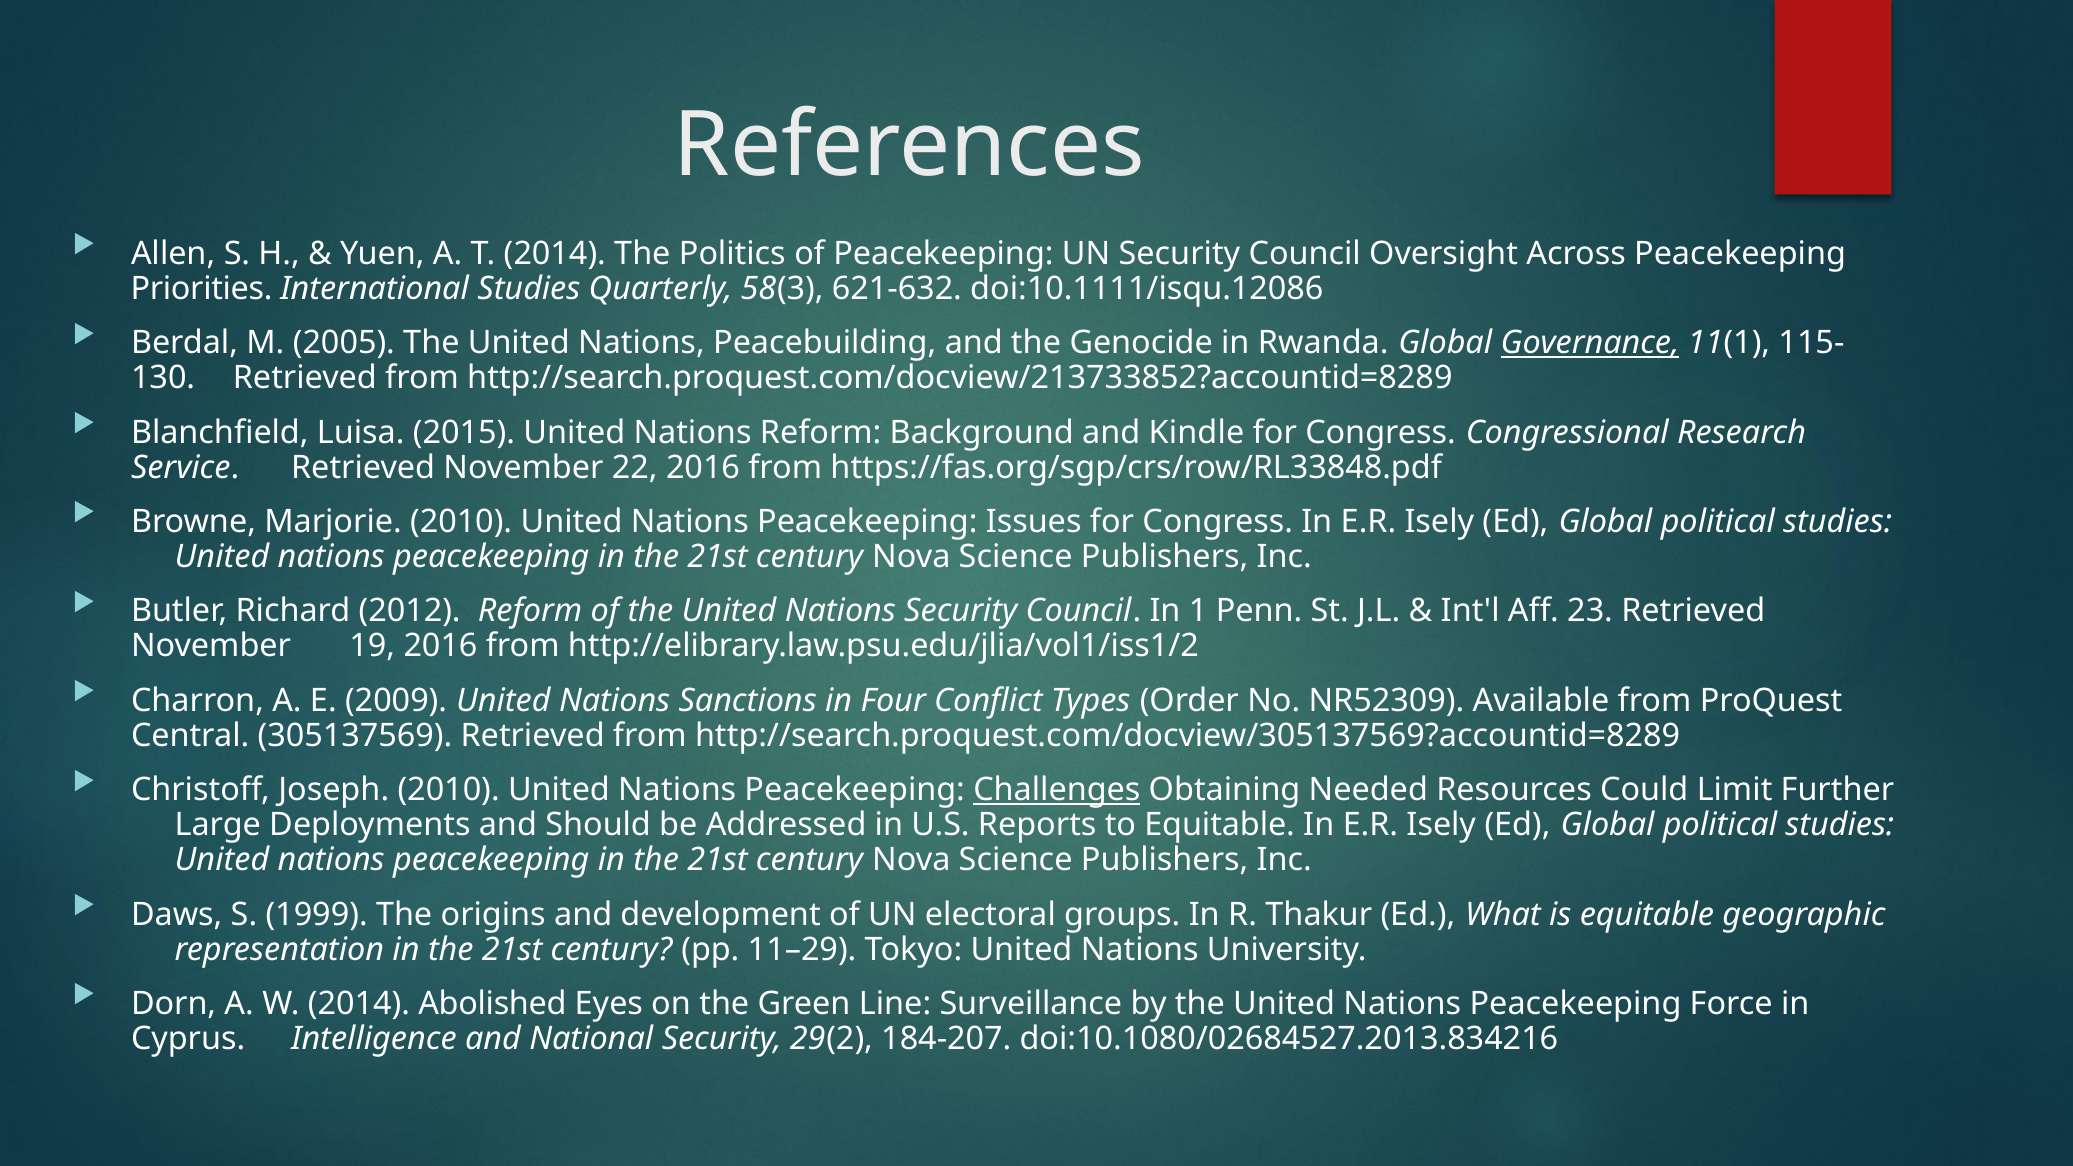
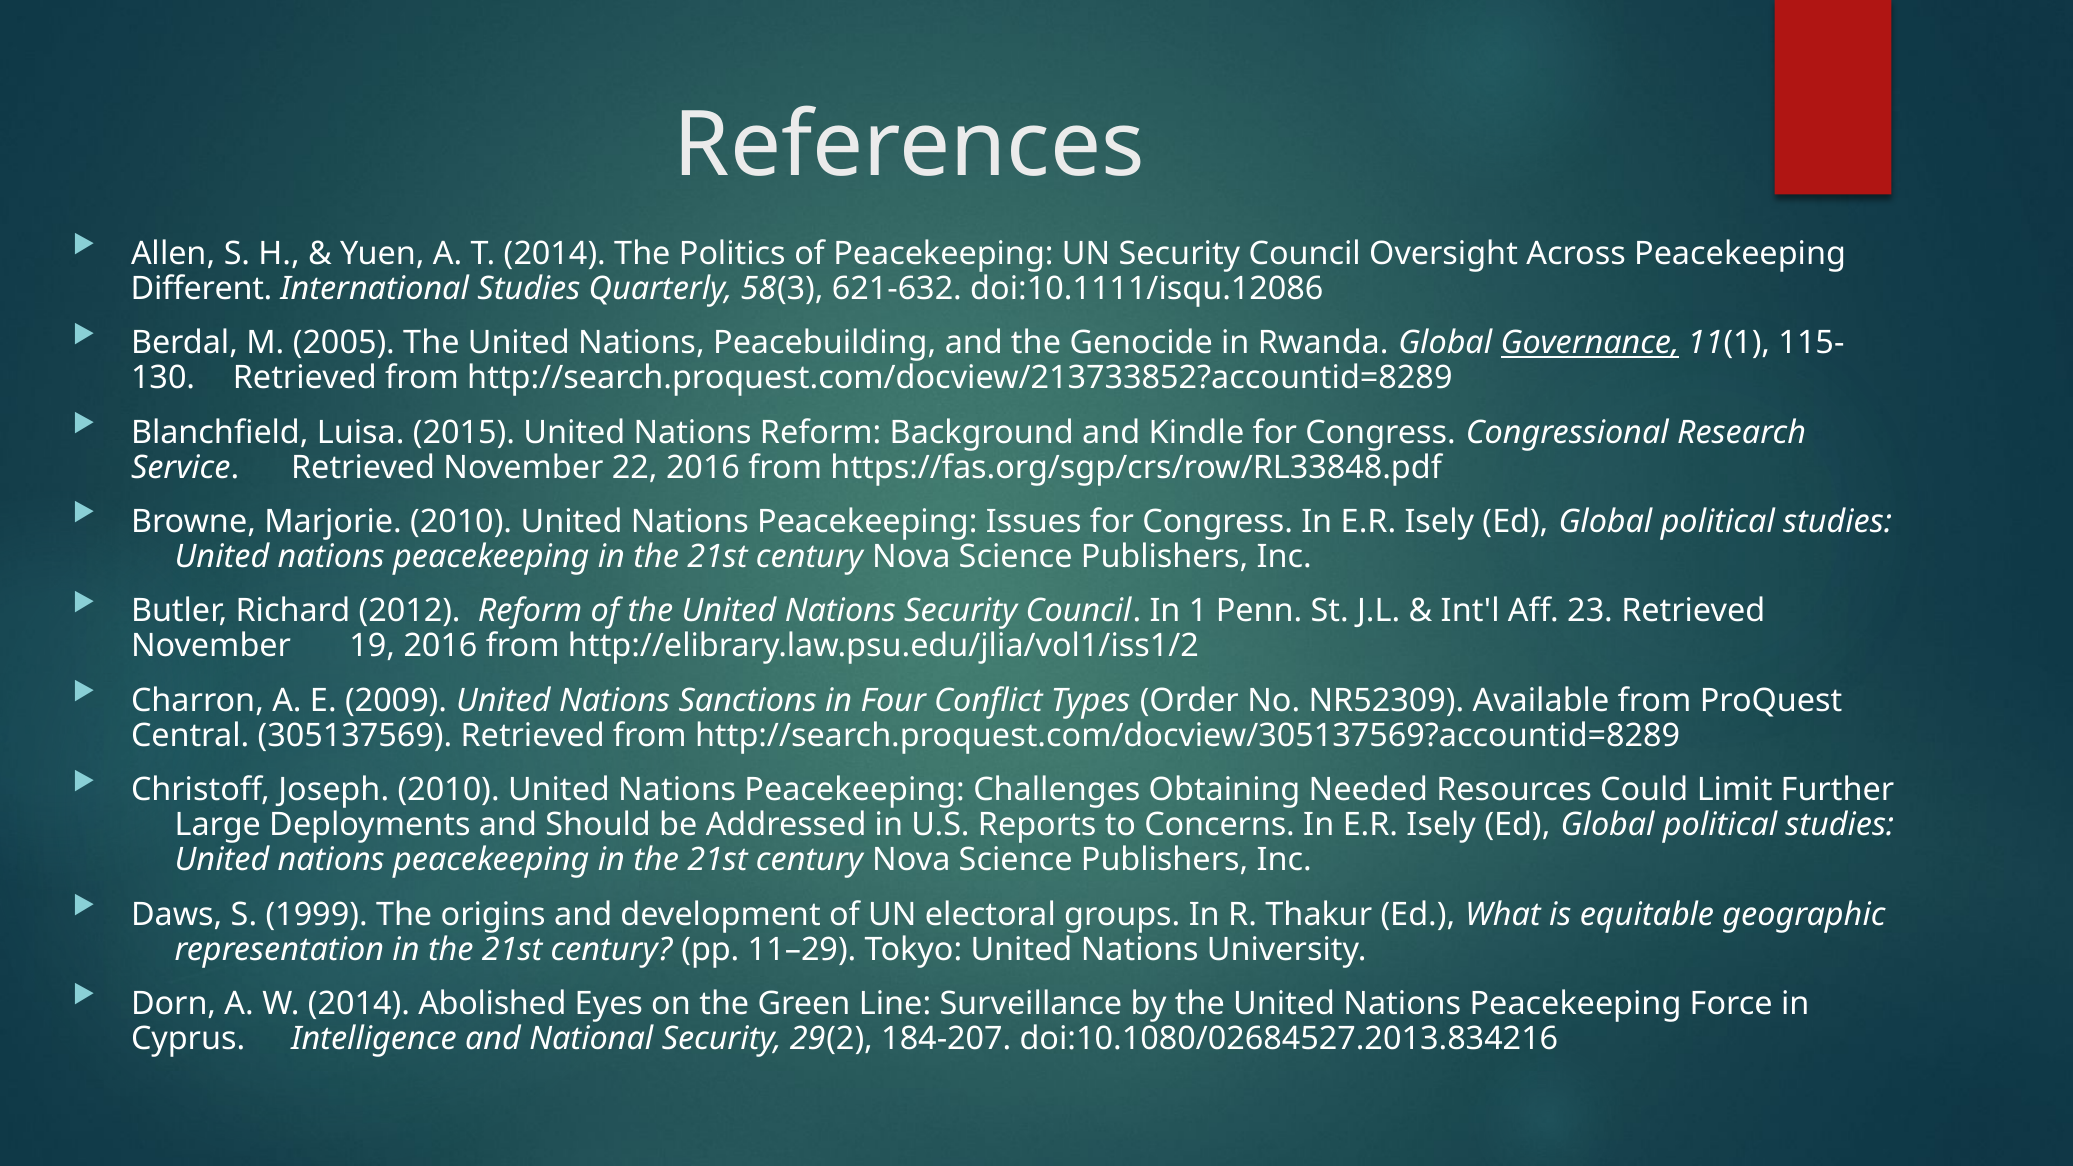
Priorities: Priorities -> Different
Challenges underline: present -> none
to Equitable: Equitable -> Concerns
